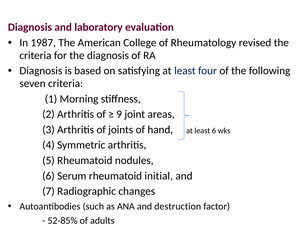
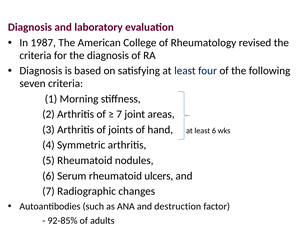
9 at (119, 114): 9 -> 7
initial: initial -> ulcers
52-85%: 52-85% -> 92-85%
